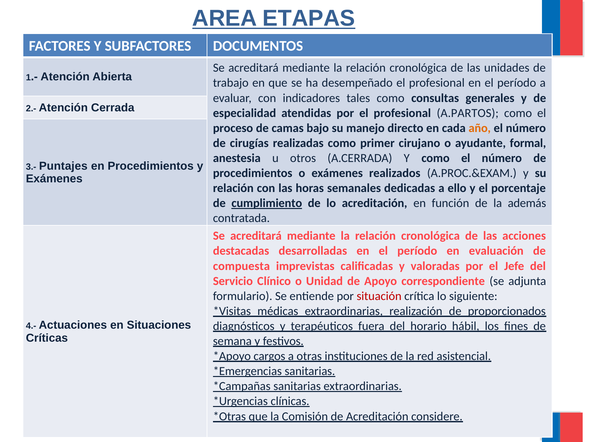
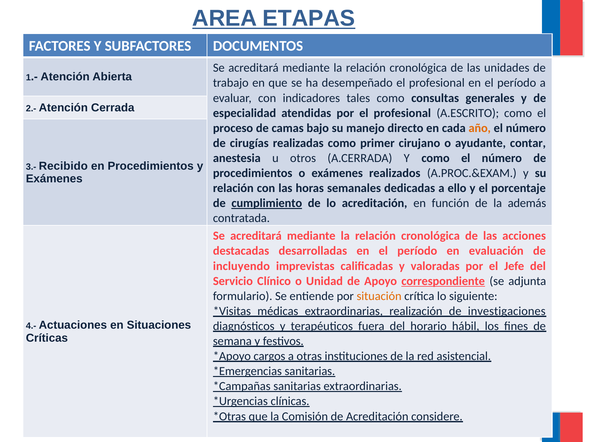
A.PARTOS: A.PARTOS -> A.ESCRITO
formal: formal -> contar
Puntajes: Puntajes -> Recibido
compuesta: compuesta -> incluyendo
correspondiente underline: none -> present
situación colour: red -> orange
proporcionados: proporcionados -> investigaciones
